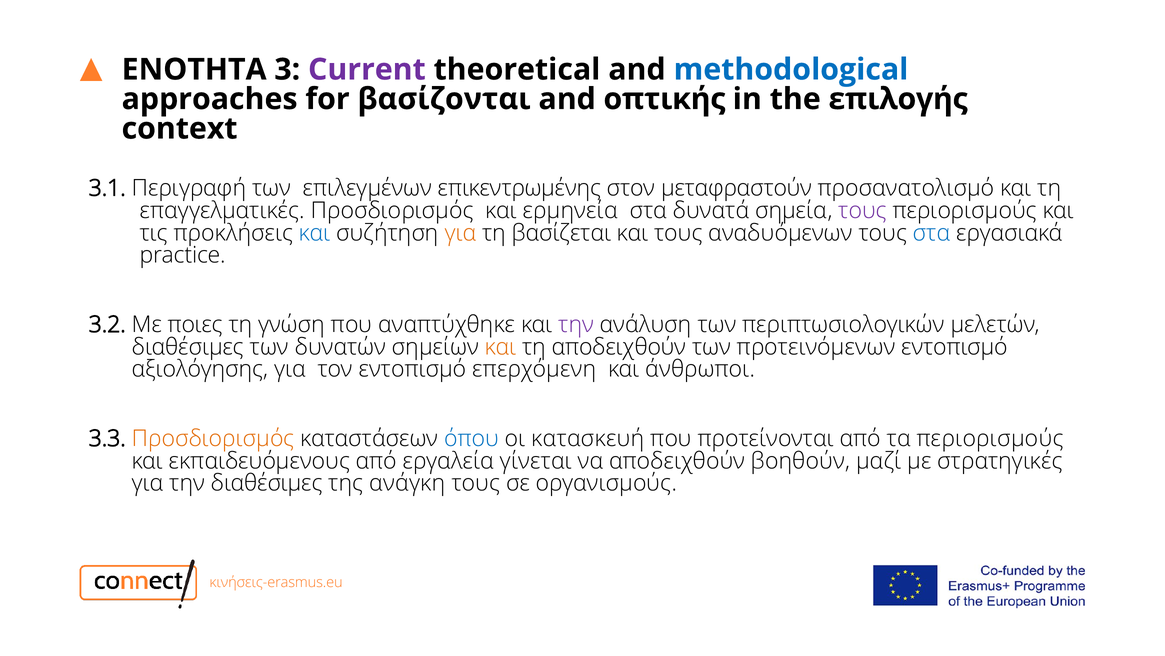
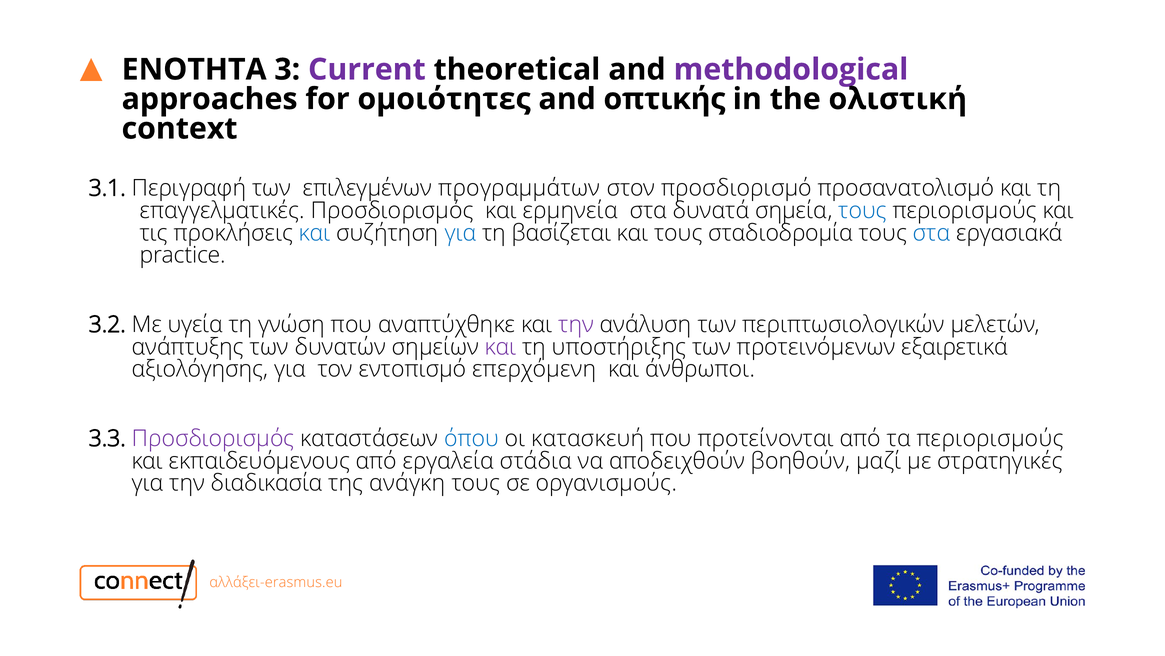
methodological colour: blue -> purple
βασίζονται: βασίζονται -> ομοιότητες
επιλογής: επιλογής -> ολιστική
επικεντρωμένης: επικεντρωμένης -> προγραμμάτων
μεταφραστούν: μεταφραστούν -> προσδιορισμό
τους at (863, 210) colour: purple -> blue
για at (460, 233) colour: orange -> blue
αναδυόμενων: αναδυόμενων -> σταδιοδρομία
ποιες: ποιες -> υγεία
διαθέσιμες at (188, 347): διαθέσιμες -> ανάπτυξης
και at (501, 347) colour: orange -> purple
τη αποδειχθούν: αποδειχθούν -> υποστήριξης
προτεινόμενων εντοπισμό: εντοπισμό -> εξαιρετικά
Προσδιορισμός at (213, 438) colour: orange -> purple
γίνεται: γίνεται -> στάδια
την διαθέσιμες: διαθέσιμες -> διαδικασία
κινήσεις-erasmus.eu: κινήσεις-erasmus.eu -> αλλάξει-erasmus.eu
